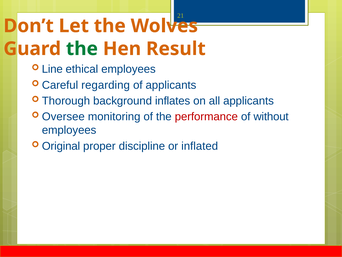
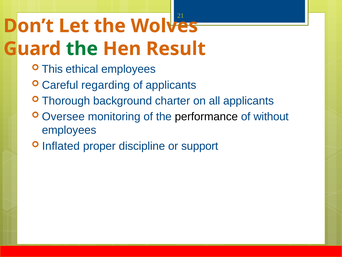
Line: Line -> This
inflates: inflates -> charter
performance colour: red -> black
Original: Original -> Inflated
inflated: inflated -> support
